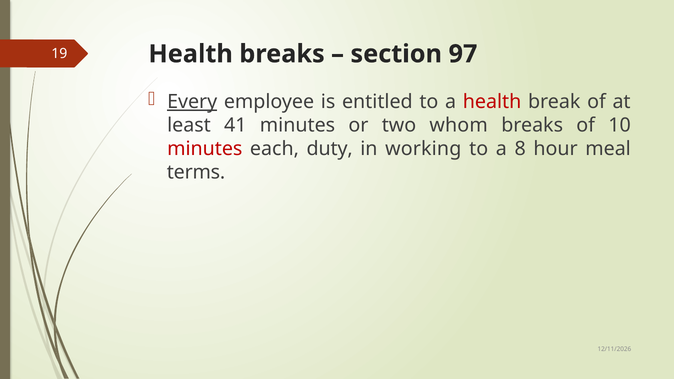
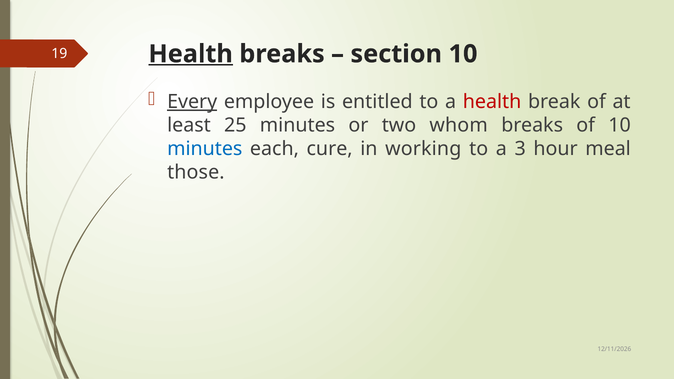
Health at (191, 54) underline: none -> present
section 97: 97 -> 10
41: 41 -> 25
minutes at (205, 149) colour: red -> blue
duty: duty -> cure
8: 8 -> 3
terms: terms -> those
